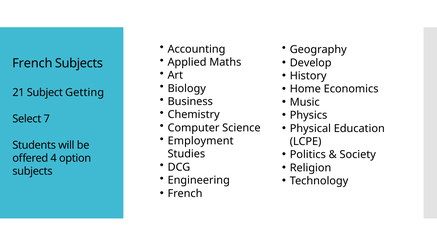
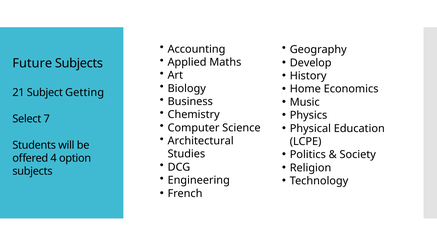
French at (32, 63): French -> Future
Employment: Employment -> Architectural
